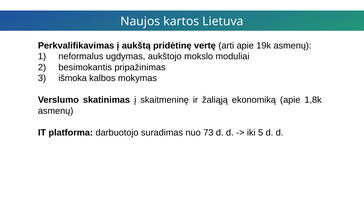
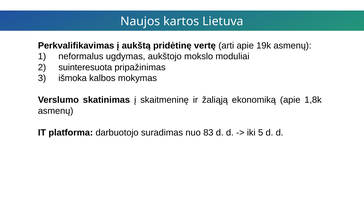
besimokantis: besimokantis -> suinteresuota
73: 73 -> 83
